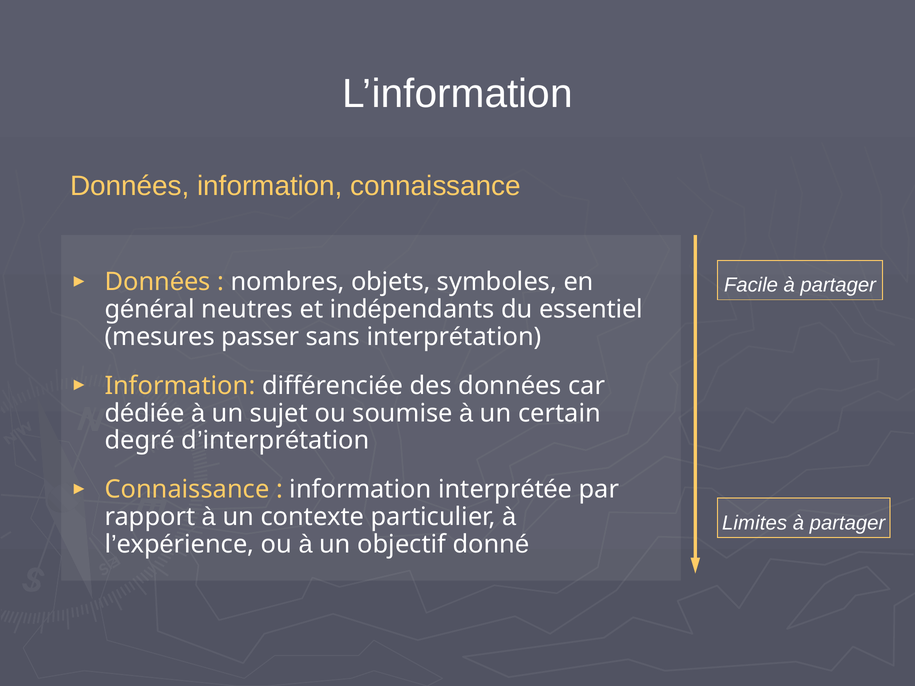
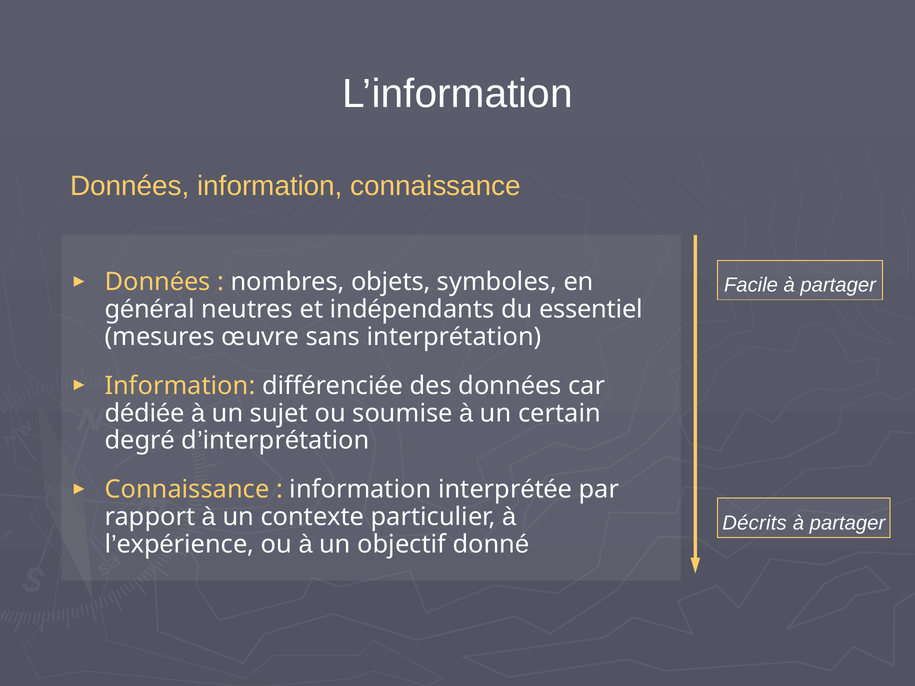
passer: passer -> œuvre
Limites: Limites -> Décrits
